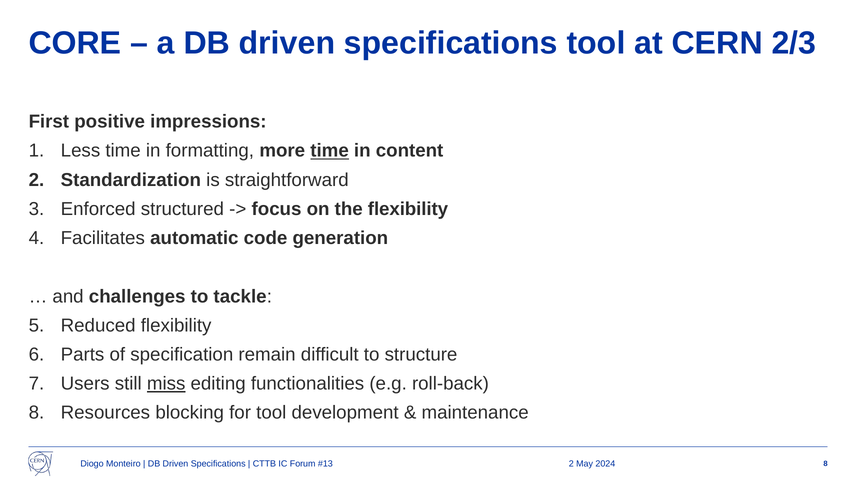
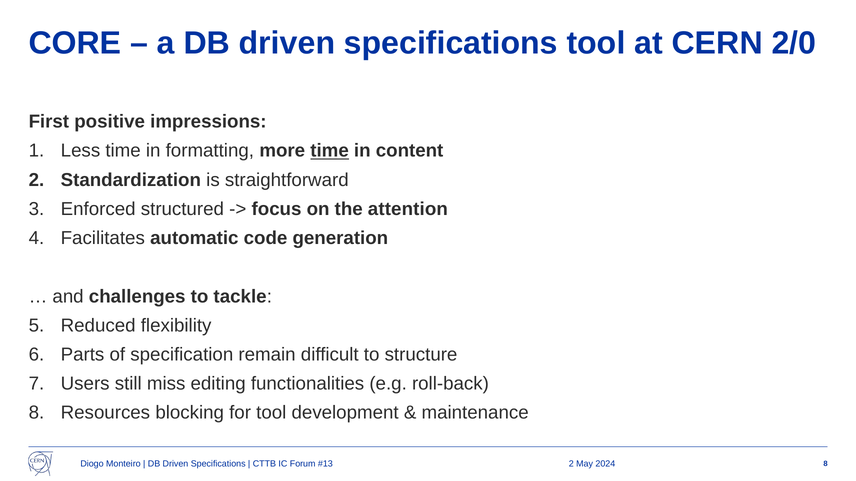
2/3: 2/3 -> 2/0
the flexibility: flexibility -> attention
miss underline: present -> none
